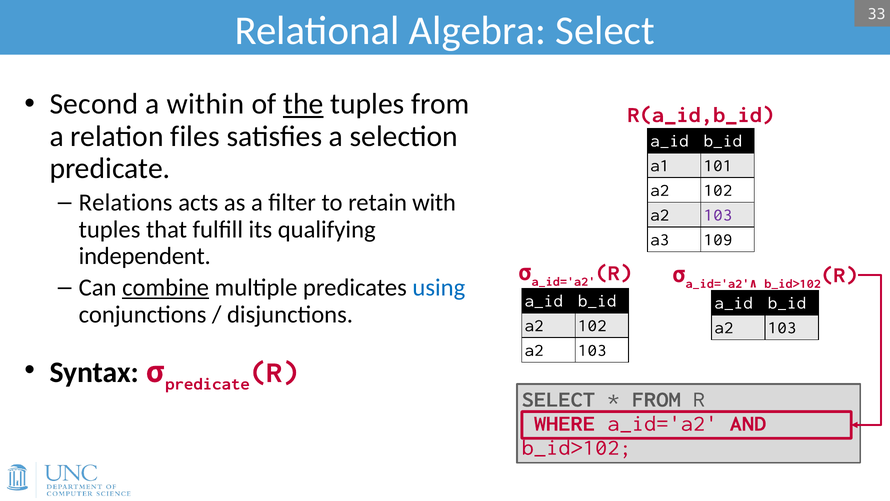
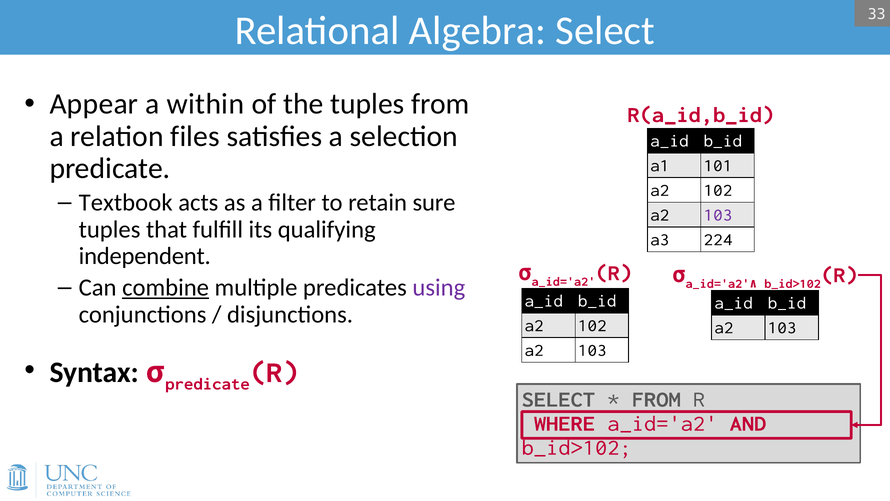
Second: Second -> Appear
the underline: present -> none
Relations: Relations -> Textbook
with: with -> sure
109: 109 -> 224
using colour: blue -> purple
